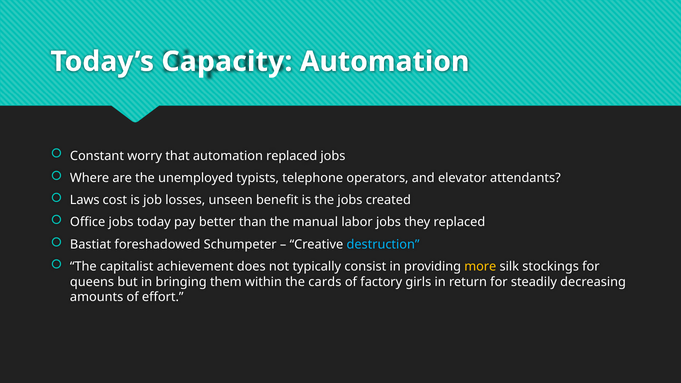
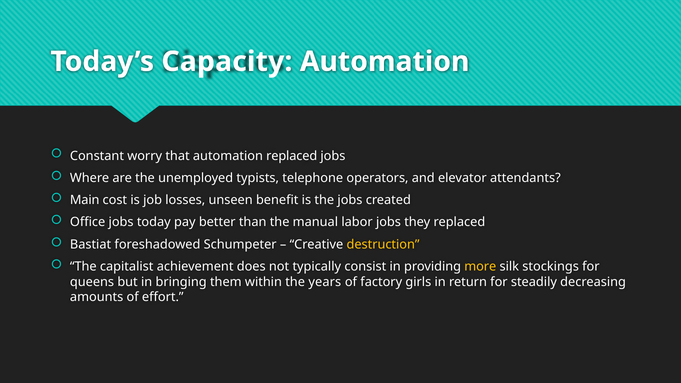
Laws: Laws -> Main
destruction colour: light blue -> yellow
cards: cards -> years
